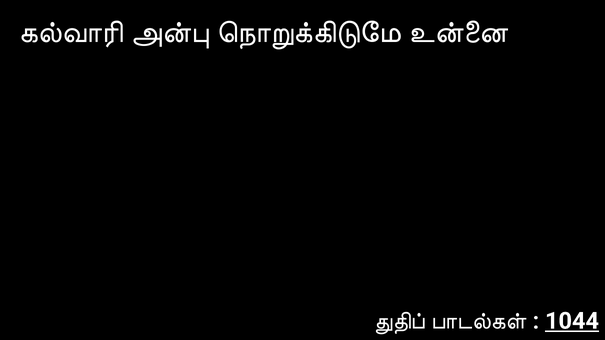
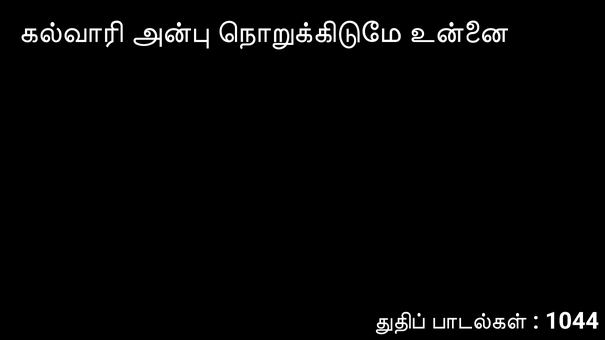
1044 underline: present -> none
